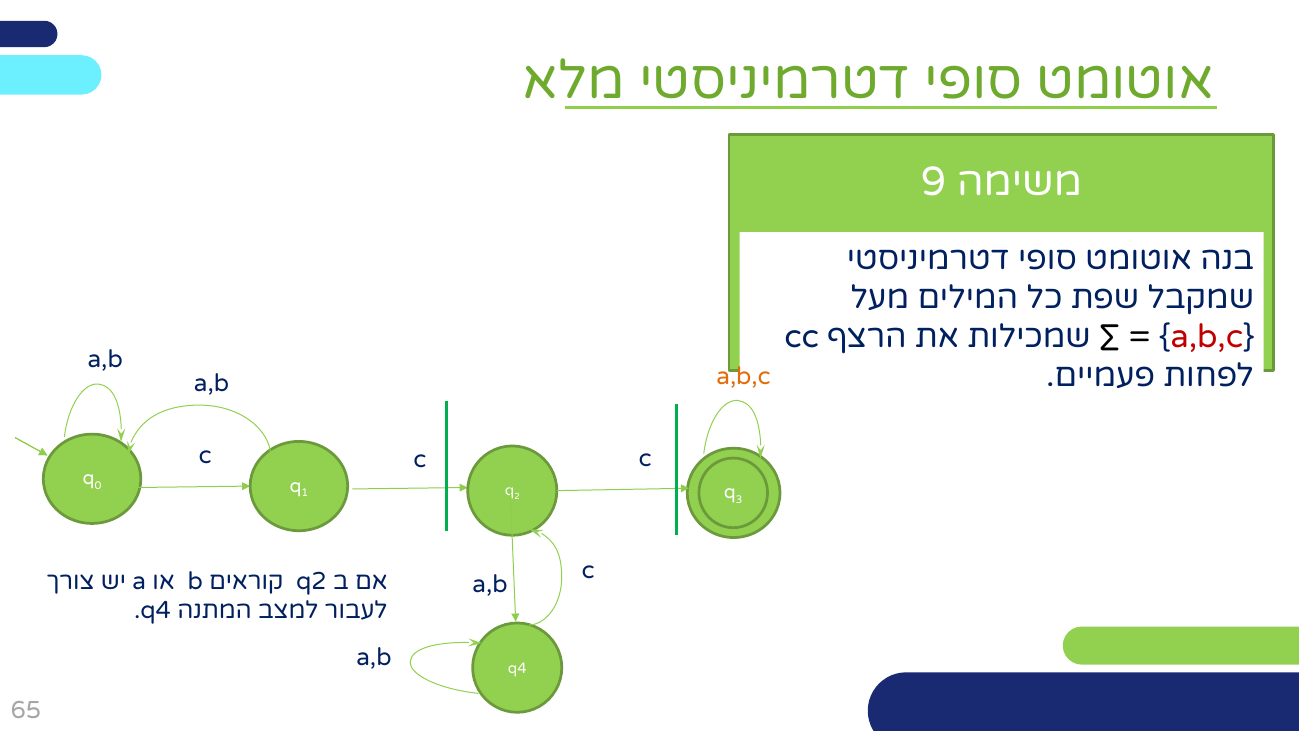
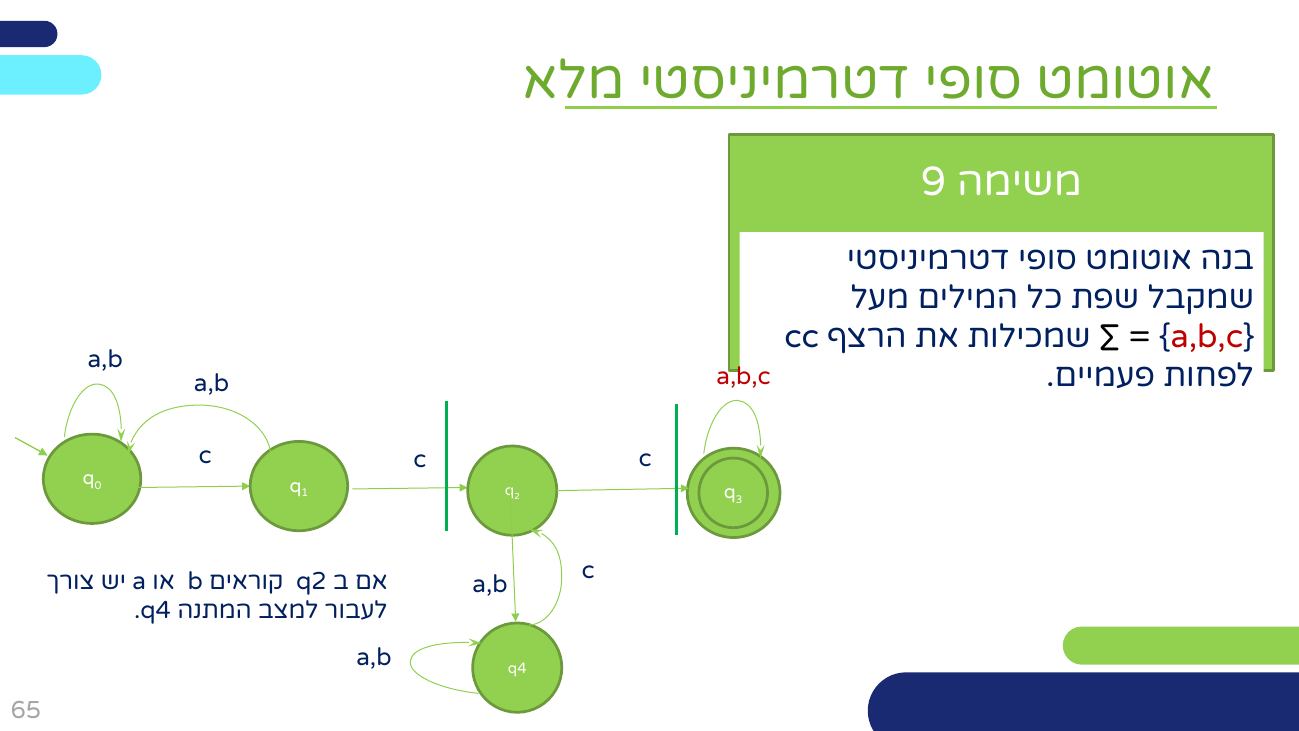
a,b,c at (744, 377) colour: orange -> red
